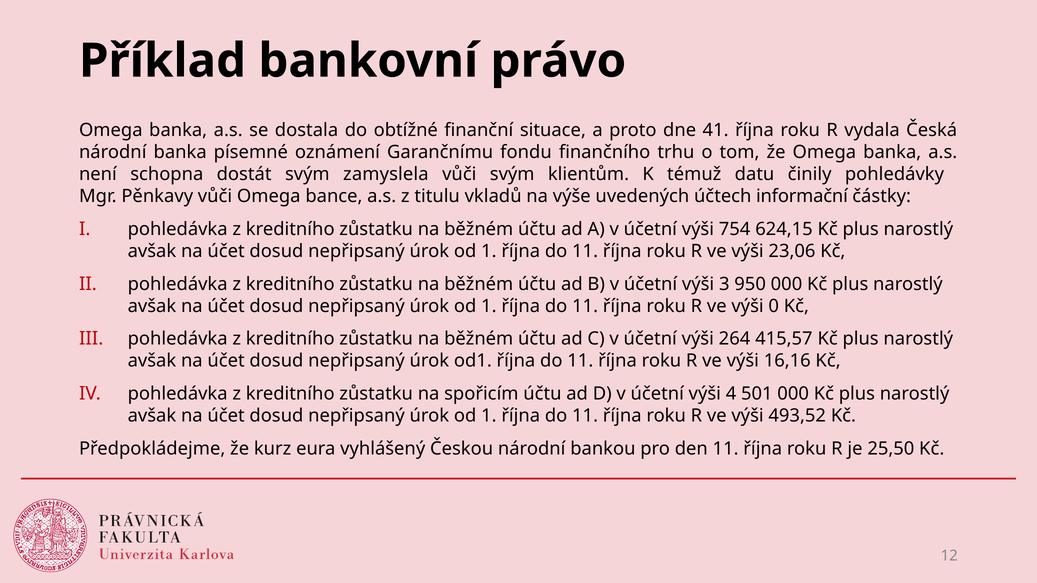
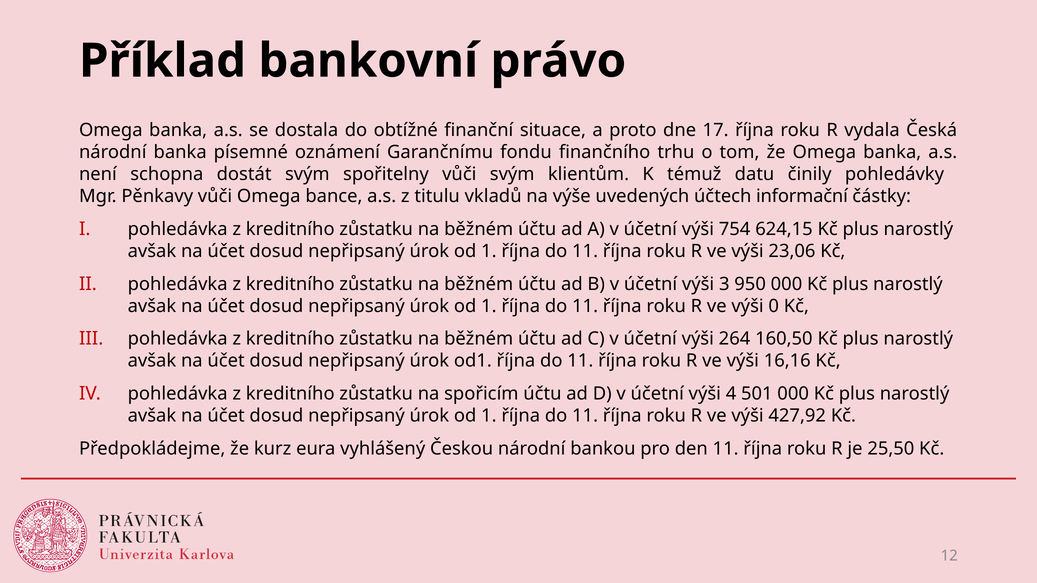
41: 41 -> 17
zamyslela: zamyslela -> spořitelny
415,57: 415,57 -> 160,50
493,52: 493,52 -> 427,92
